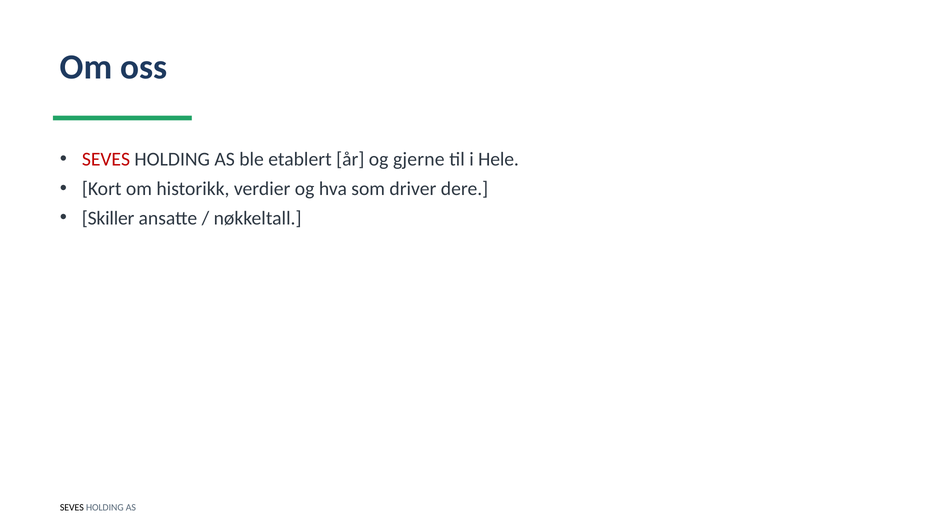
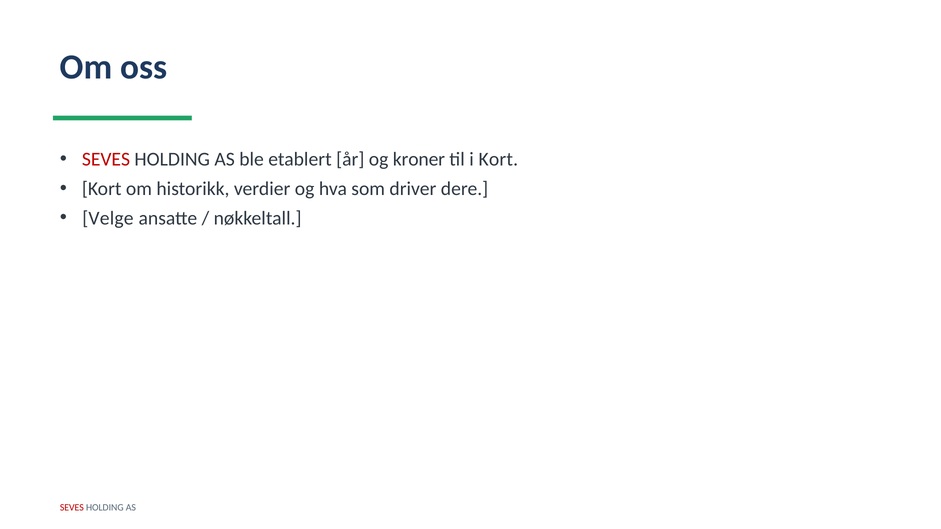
gjerne: gjerne -> kroner
i Hele: Hele -> Kort
Skiller: Skiller -> Velge
SEVES at (72, 508) colour: black -> red
